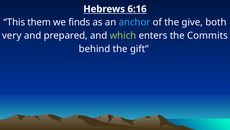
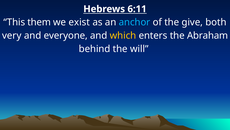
6:16: 6:16 -> 6:11
finds: finds -> exist
prepared: prepared -> everyone
which colour: light green -> yellow
Commits: Commits -> Abraham
gift: gift -> will
